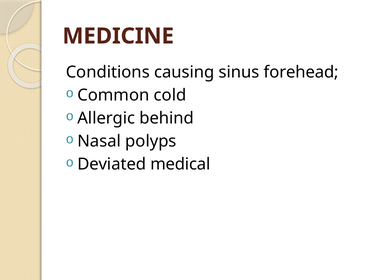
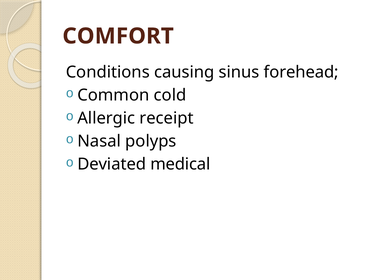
MEDICINE: MEDICINE -> COMFORT
behind: behind -> receipt
